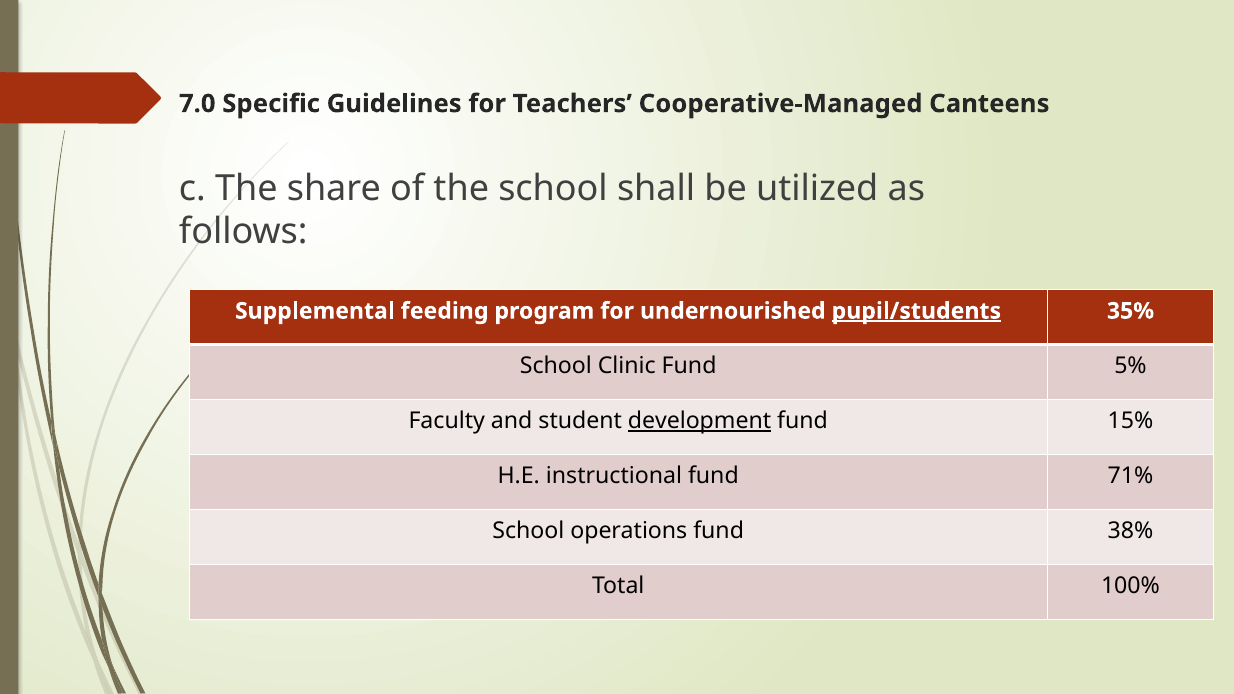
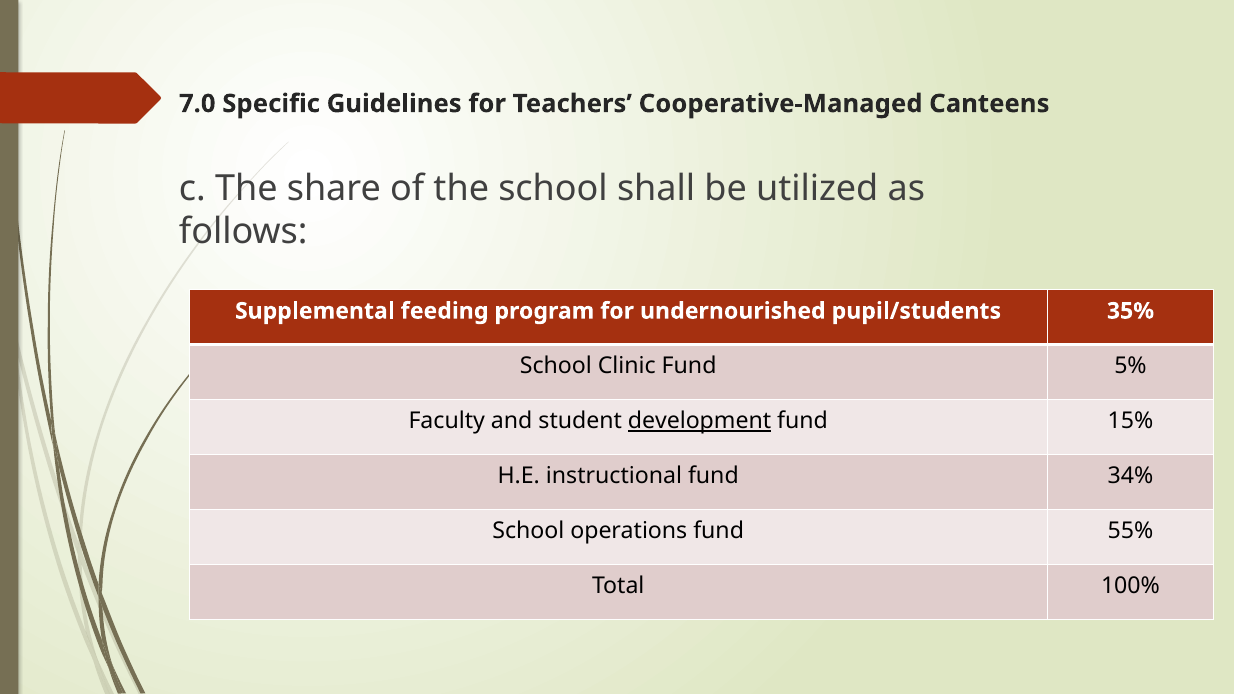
pupil/students underline: present -> none
71%: 71% -> 34%
38%: 38% -> 55%
